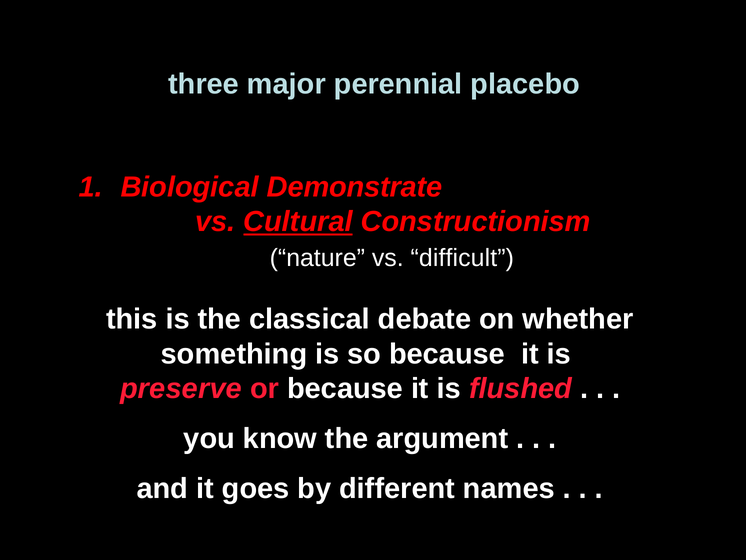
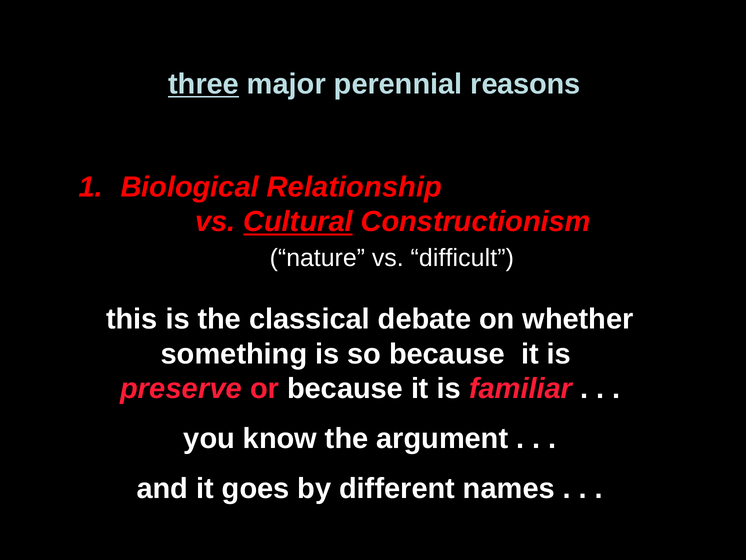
three underline: none -> present
placebo: placebo -> reasons
Demonstrate: Demonstrate -> Relationship
flushed: flushed -> familiar
